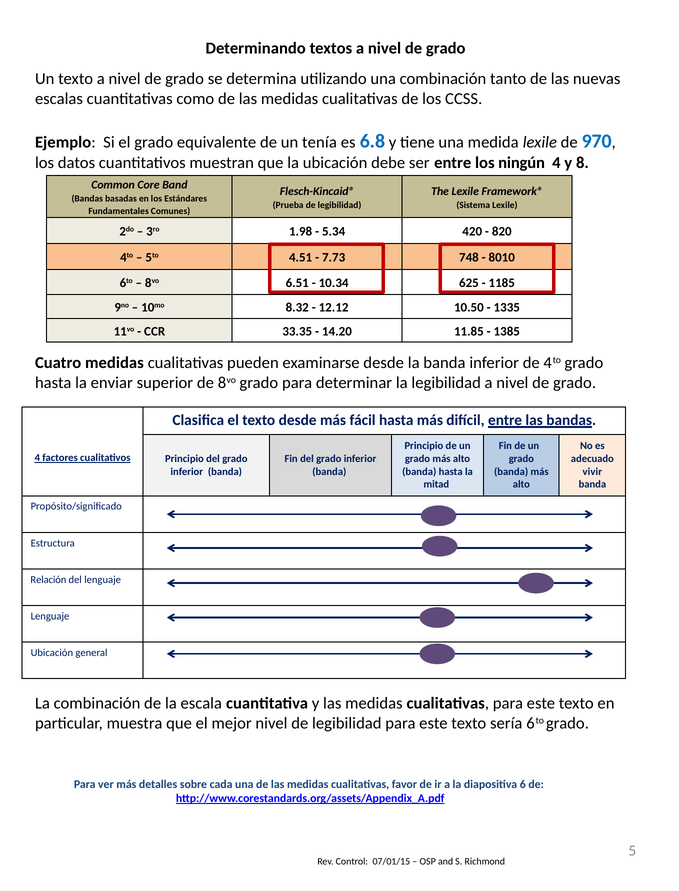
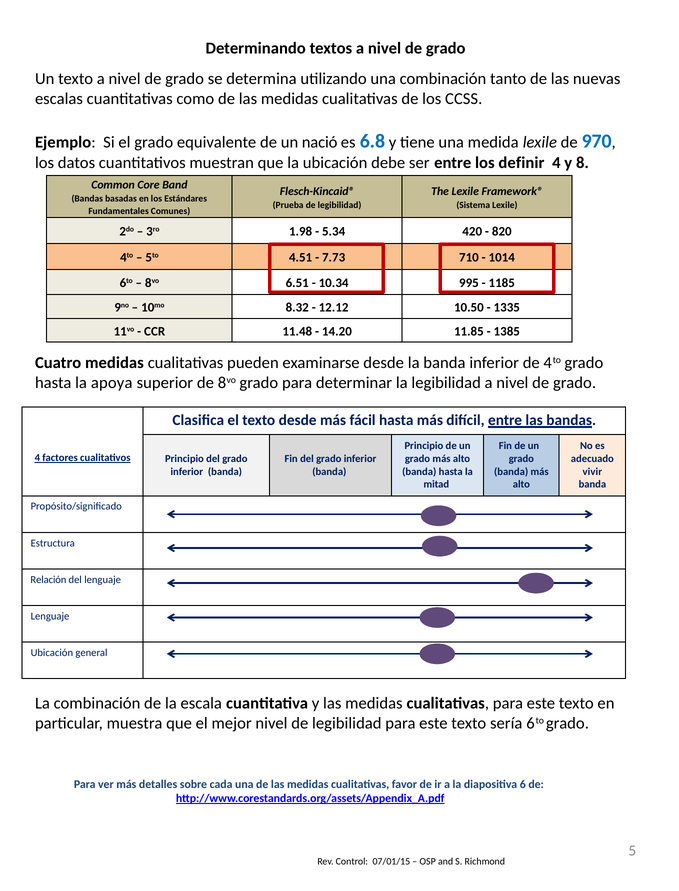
tenía: tenía -> nació
ningún: ningún -> definir
748: 748 -> 710
8010: 8010 -> 1014
625: 625 -> 995
33.35: 33.35 -> 11.48
enviar: enviar -> apoya
